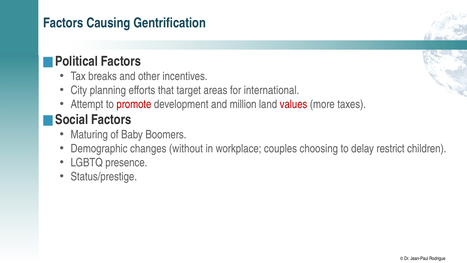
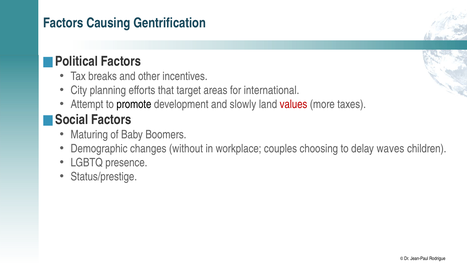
promote colour: red -> black
million: million -> slowly
restrict: restrict -> waves
